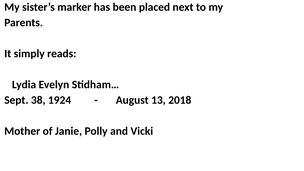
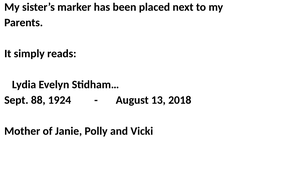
38: 38 -> 88
